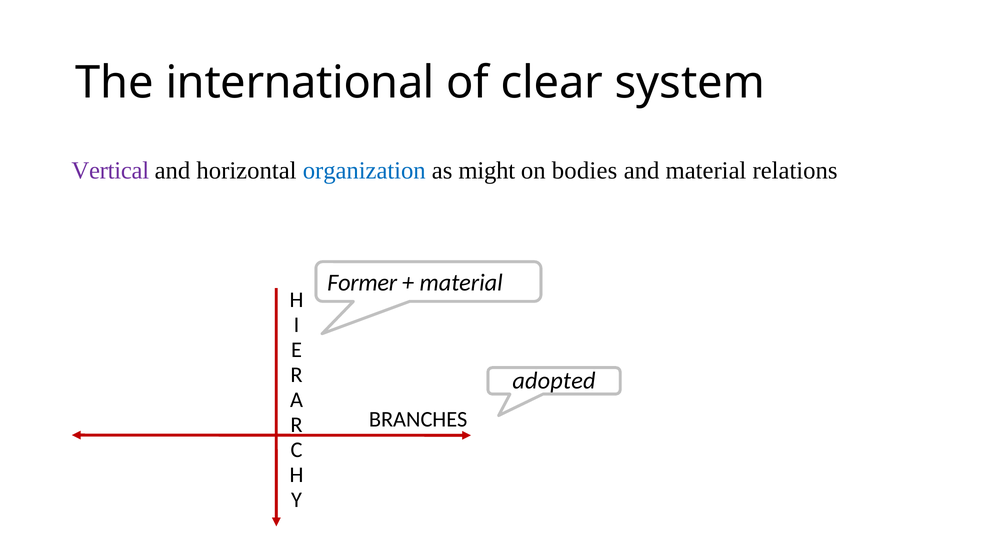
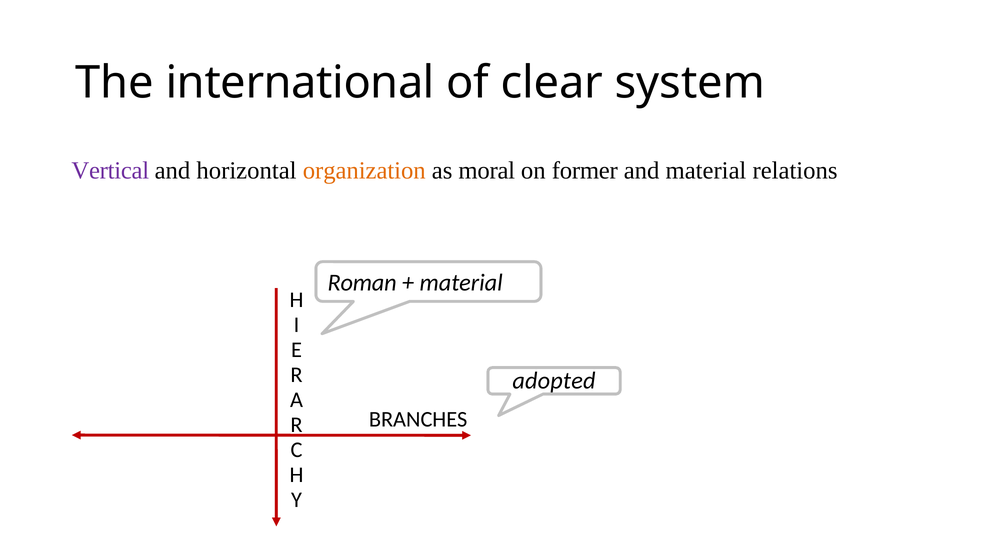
organization colour: blue -> orange
might: might -> moral
bodies: bodies -> former
Former: Former -> Roman
